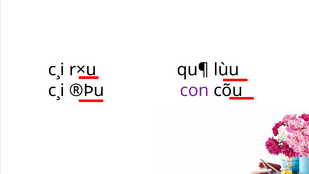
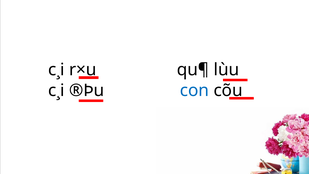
con colour: purple -> blue
